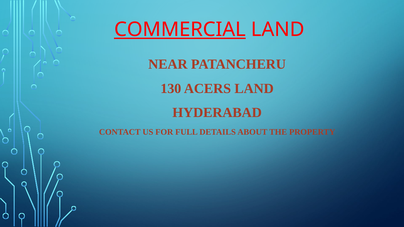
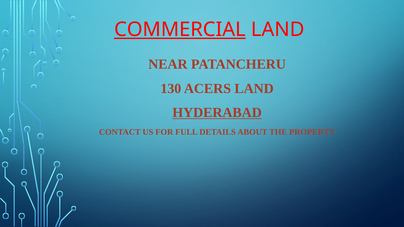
HYDERABAD underline: none -> present
